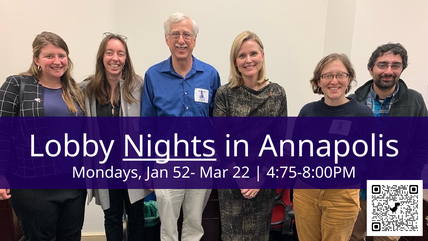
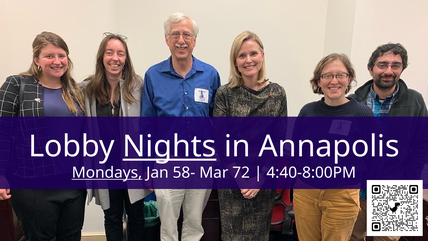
Mondays underline: none -> present
52-: 52- -> 58-
22: 22 -> 72
4:75-8:00PM: 4:75-8:00PM -> 4:40-8:00PM
